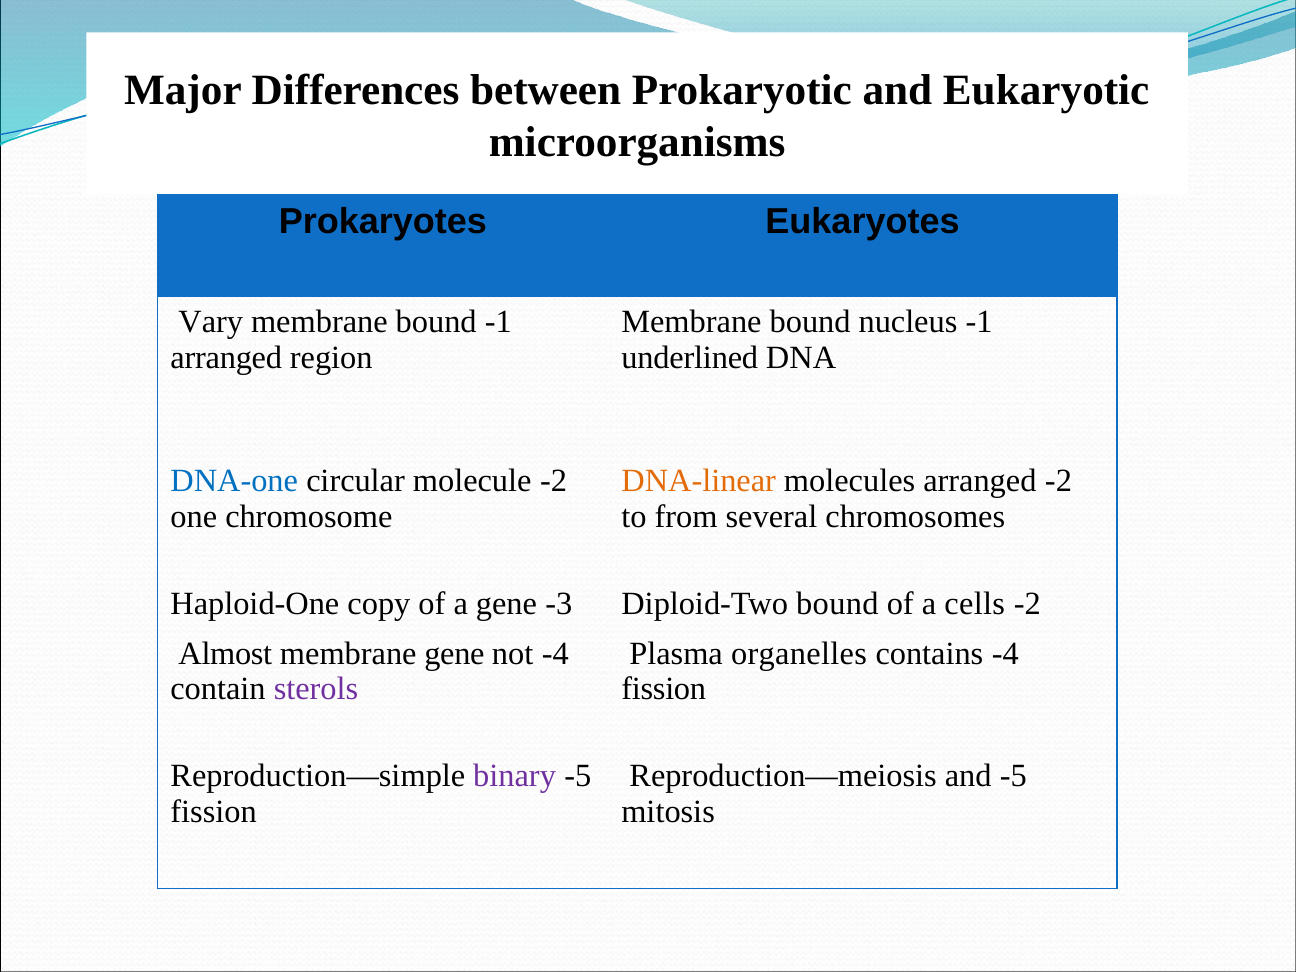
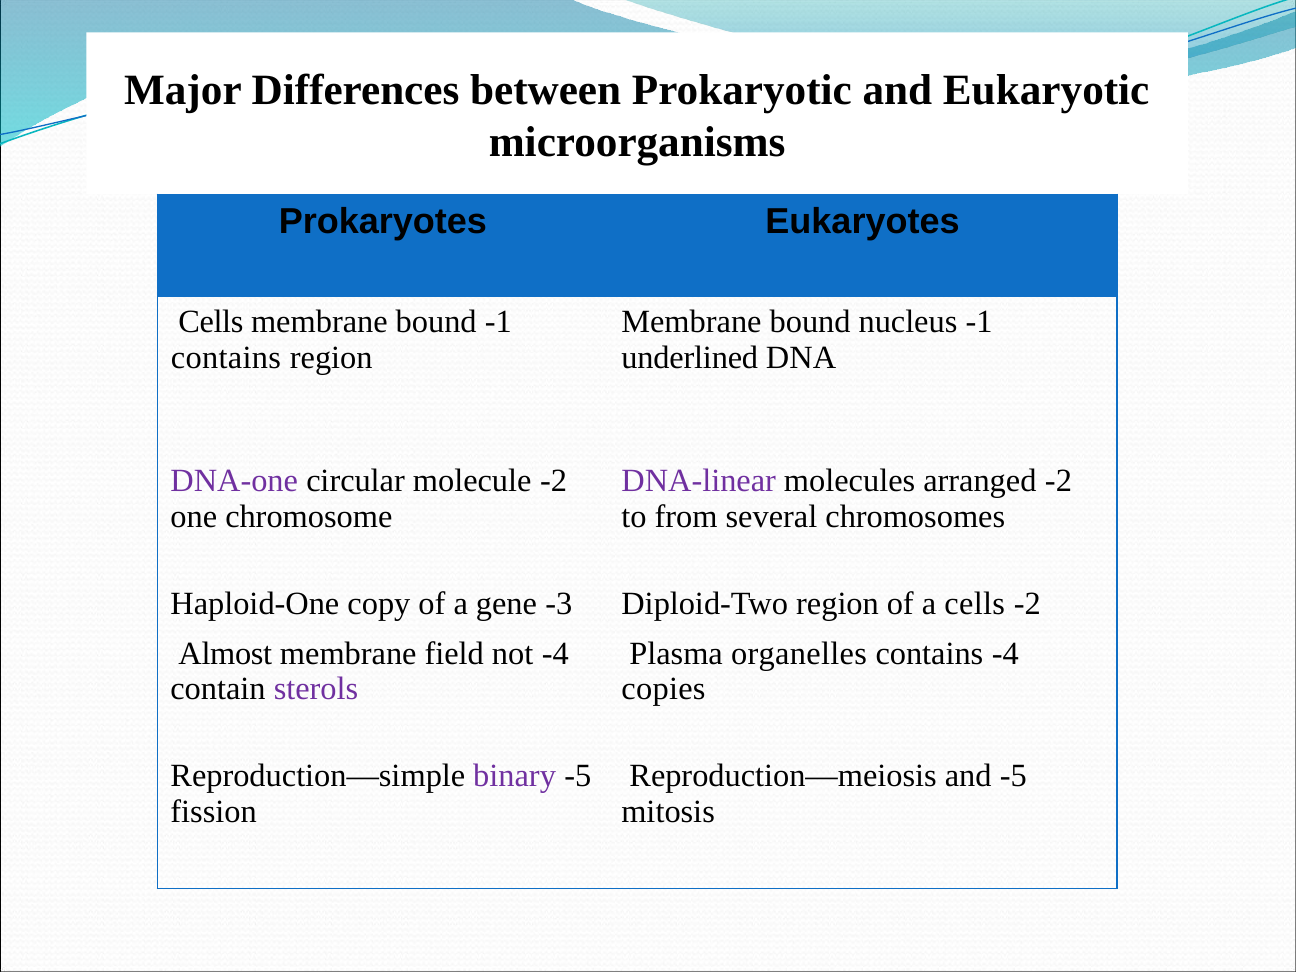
Vary at (211, 322): Vary -> Cells
arranged at (226, 358): arranged -> contains
DNA-one colour: blue -> purple
DNA-linear colour: orange -> purple
Diploid-Two bound: bound -> region
membrane gene: gene -> field
fission at (664, 689): fission -> copies
